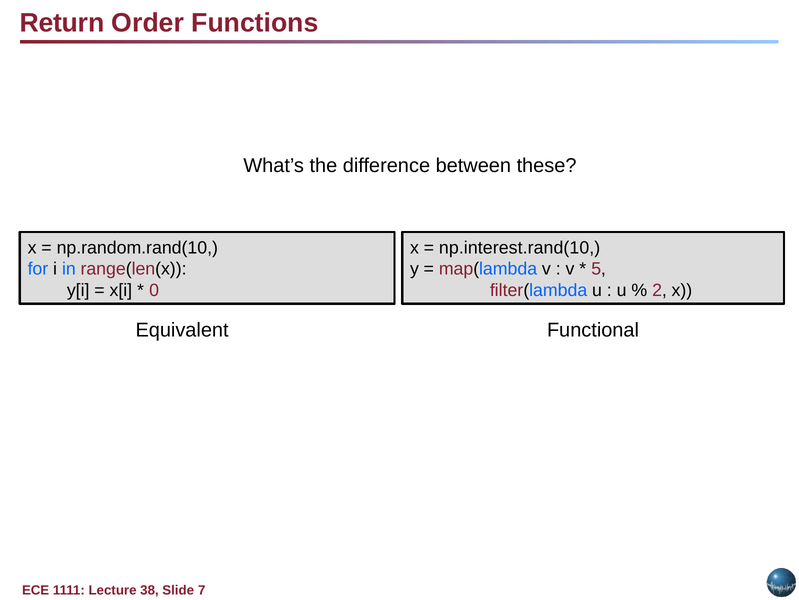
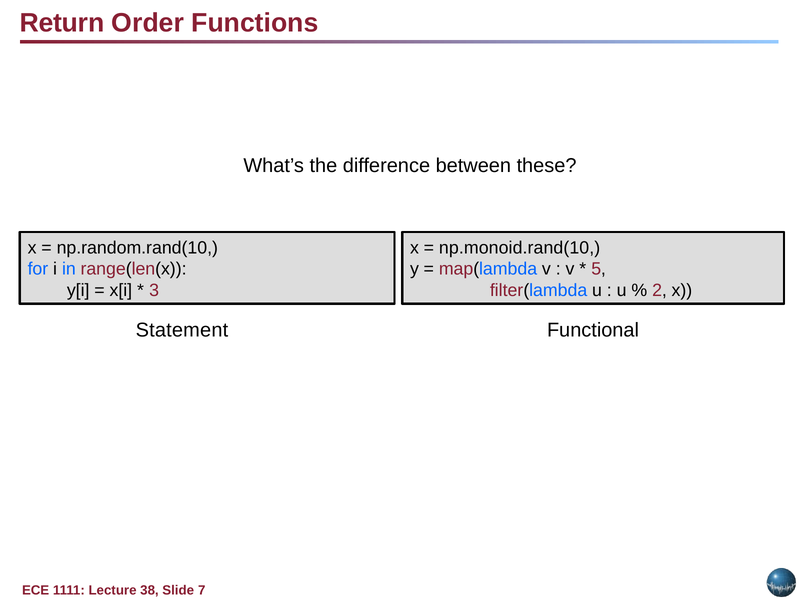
np.interest.rand(10: np.interest.rand(10 -> np.monoid.rand(10
0: 0 -> 3
Equivalent: Equivalent -> Statement
